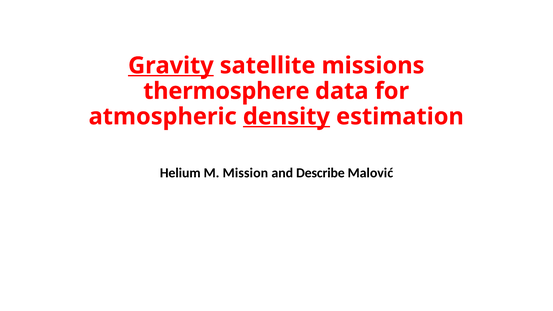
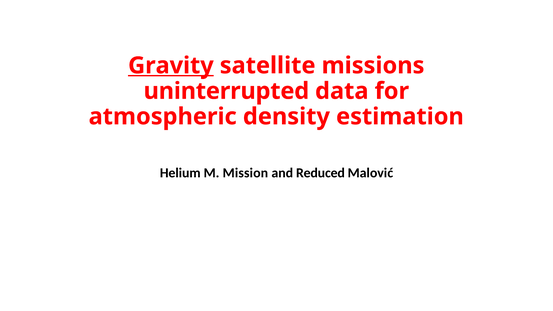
thermosphere: thermosphere -> uninterrupted
density underline: present -> none
Describe: Describe -> Reduced
